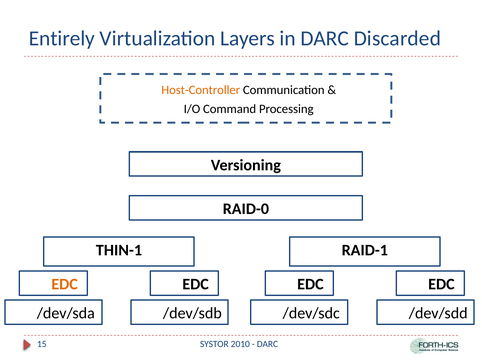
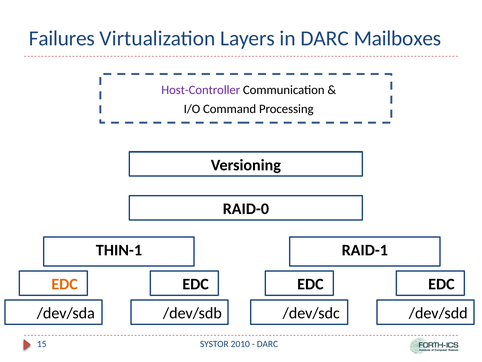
Entirely: Entirely -> Failures
Discarded: Discarded -> Mailboxes
Host-Controller colour: orange -> purple
